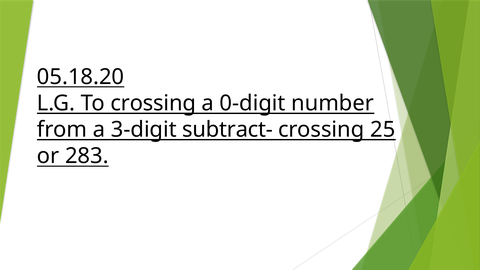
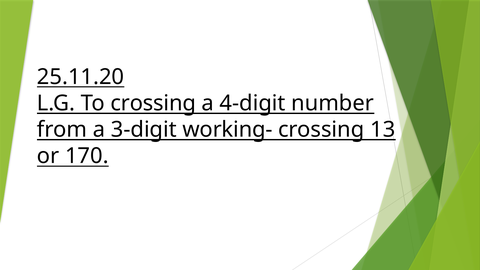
05.18.20: 05.18.20 -> 25.11.20
0-digit: 0-digit -> 4-digit
subtract-: subtract- -> working-
25: 25 -> 13
283: 283 -> 170
